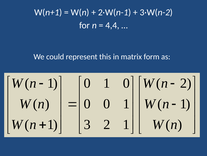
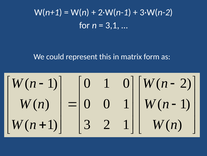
4,4: 4,4 -> 3,1
